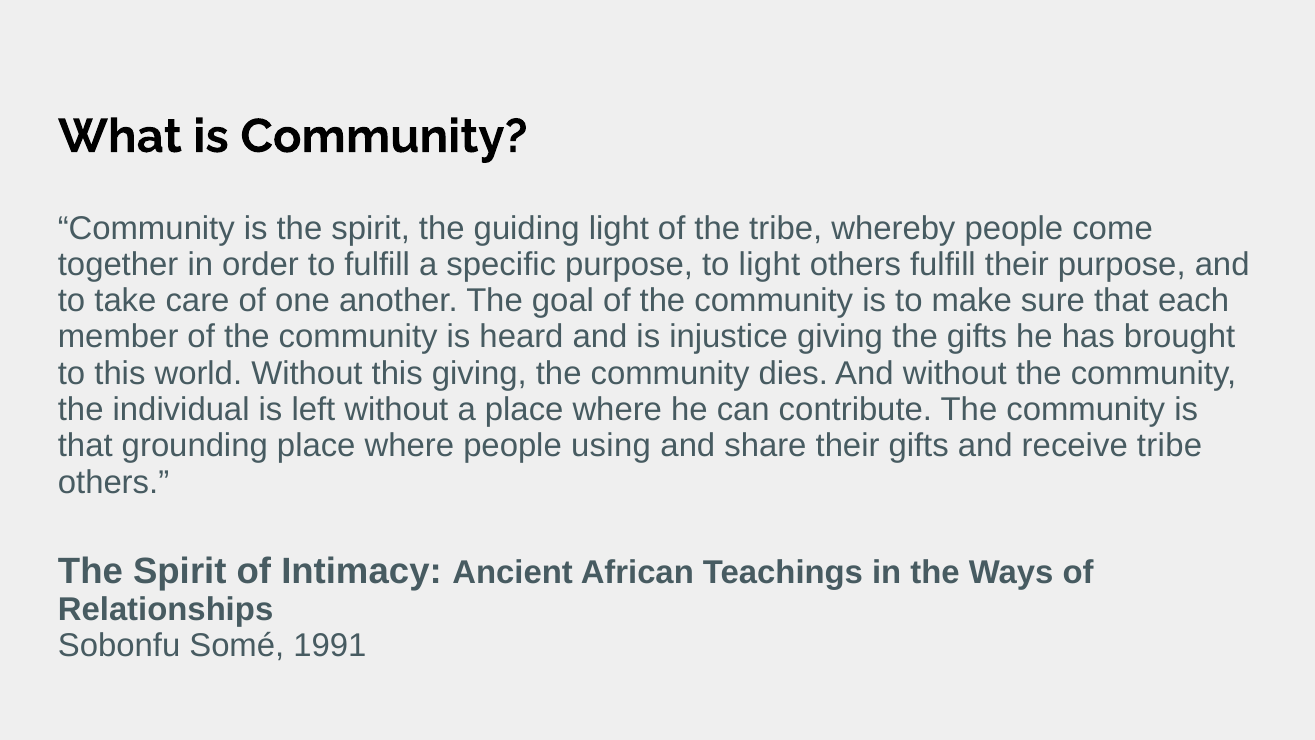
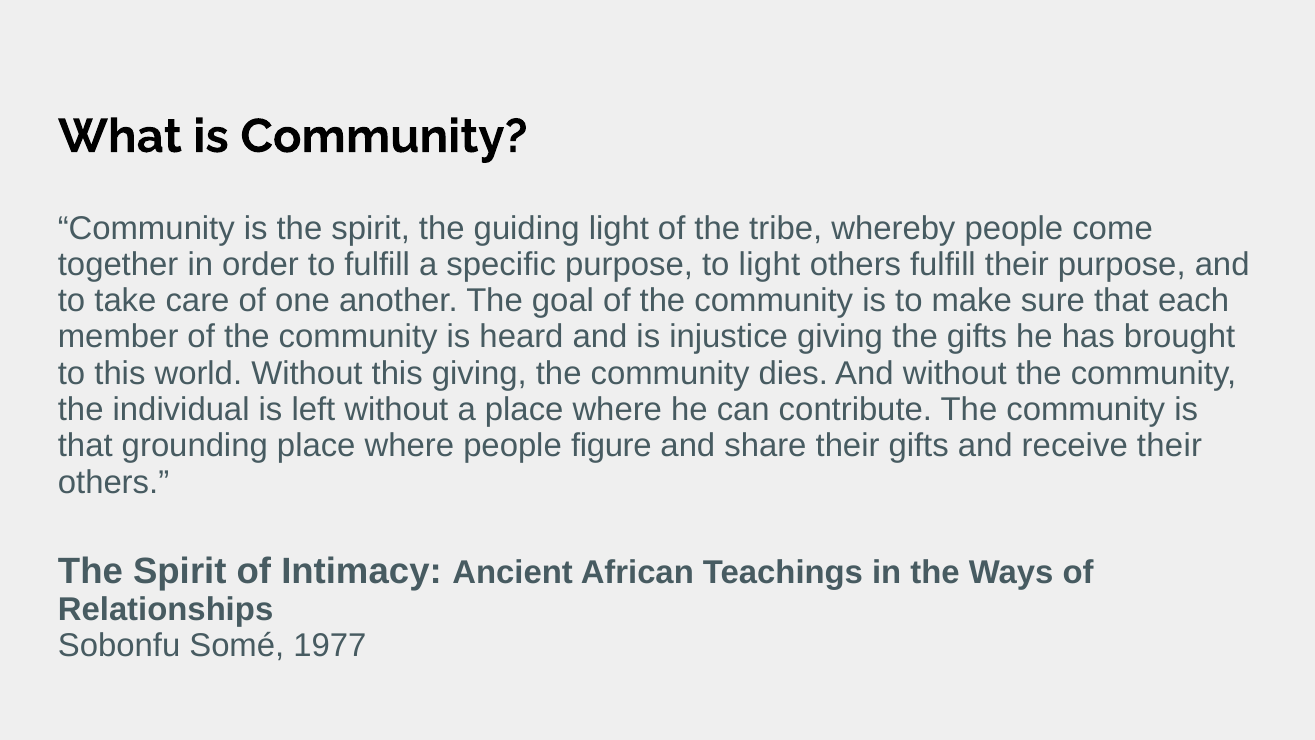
using: using -> figure
receive tribe: tribe -> their
1991: 1991 -> 1977
